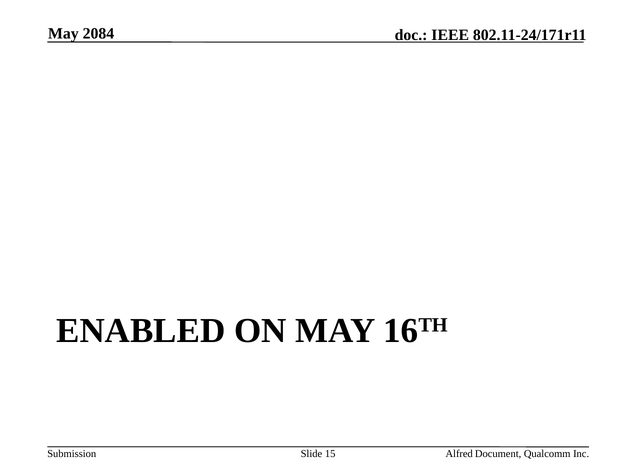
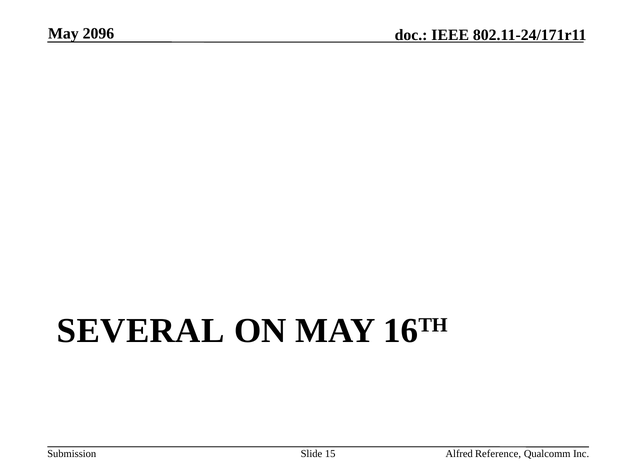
2084: 2084 -> 2096
ENABLED: ENABLED -> SEVERAL
Document: Document -> Reference
